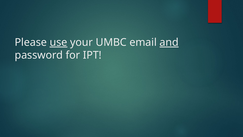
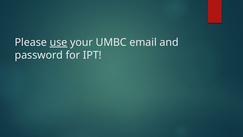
and underline: present -> none
